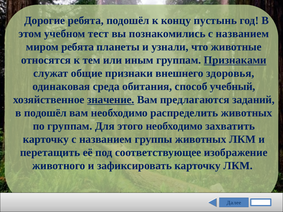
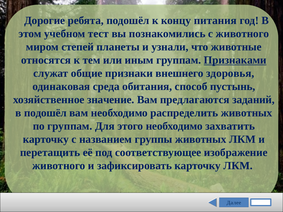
пустынь: пустынь -> питания
познакомились с названием: названием -> животного
миром ребята: ребята -> степей
учебный: учебный -> пустынь
значение underline: present -> none
